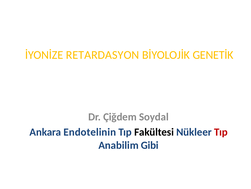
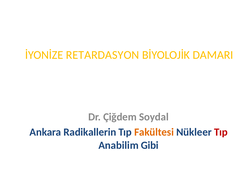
GENETİK: GENETİK -> DAMARI
Endotelinin: Endotelinin -> Radikallerin
Fakültesi colour: black -> orange
